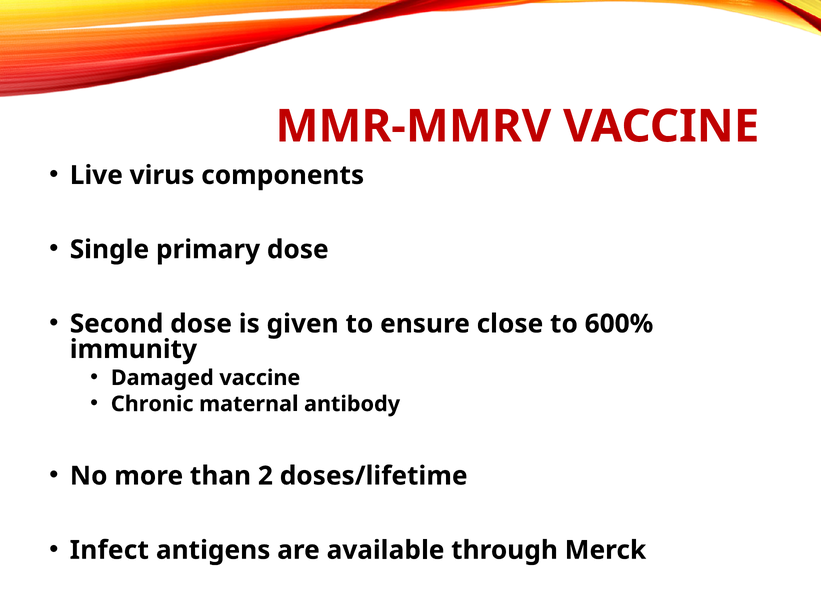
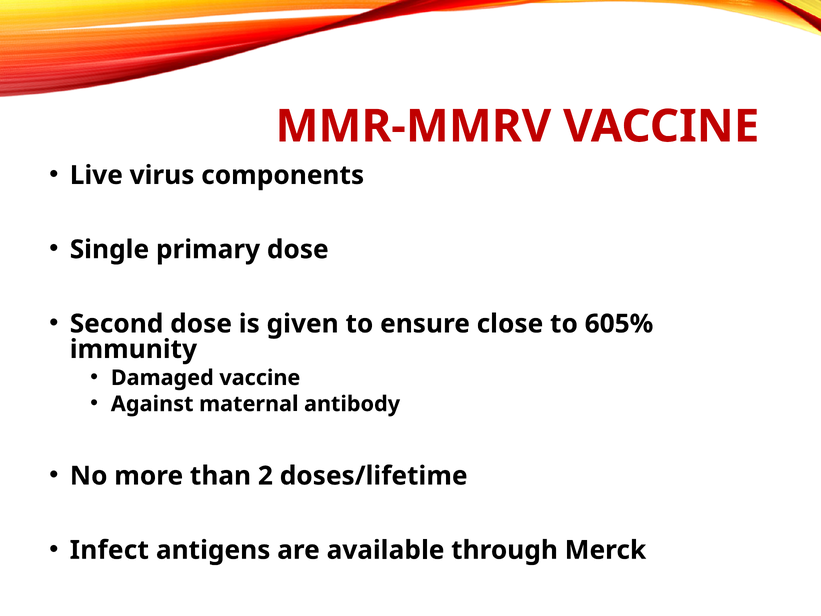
600%: 600% -> 605%
Chronic: Chronic -> Against
